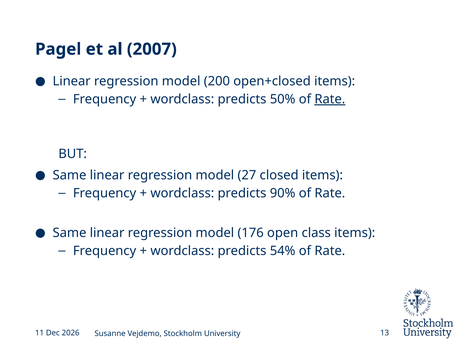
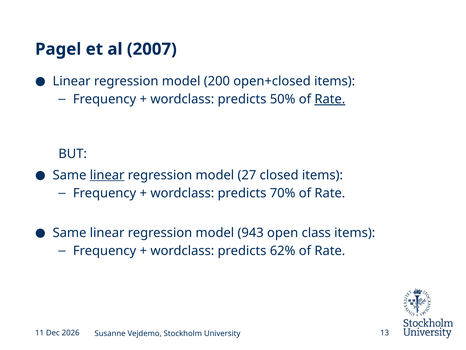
linear at (107, 175) underline: none -> present
90%: 90% -> 70%
176: 176 -> 943
54%: 54% -> 62%
